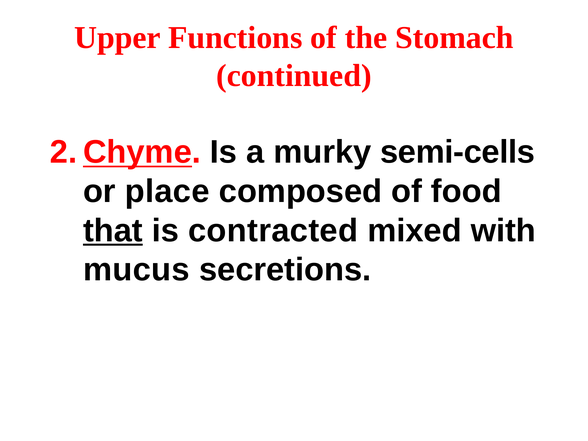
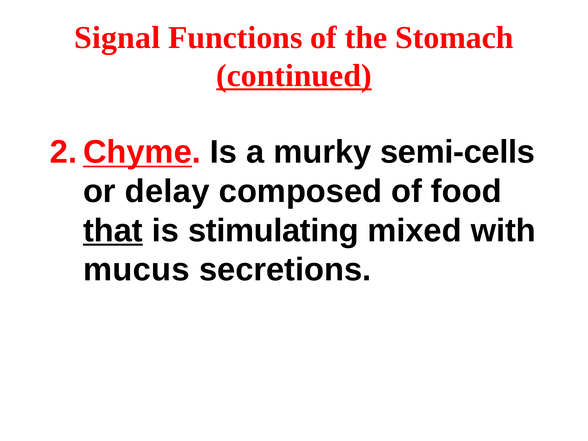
Upper: Upper -> Signal
continued underline: none -> present
place: place -> delay
contracted: contracted -> stimulating
